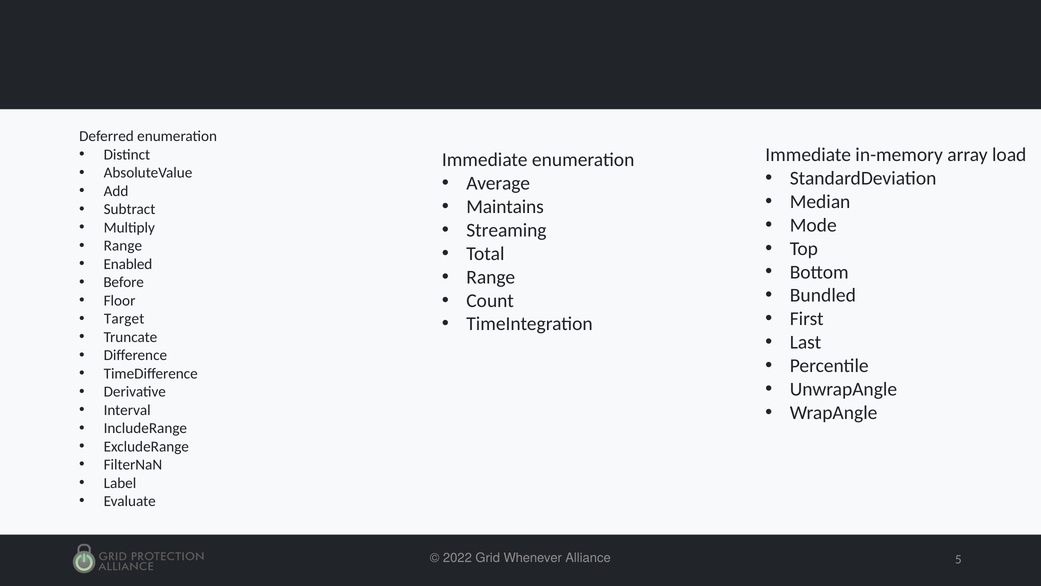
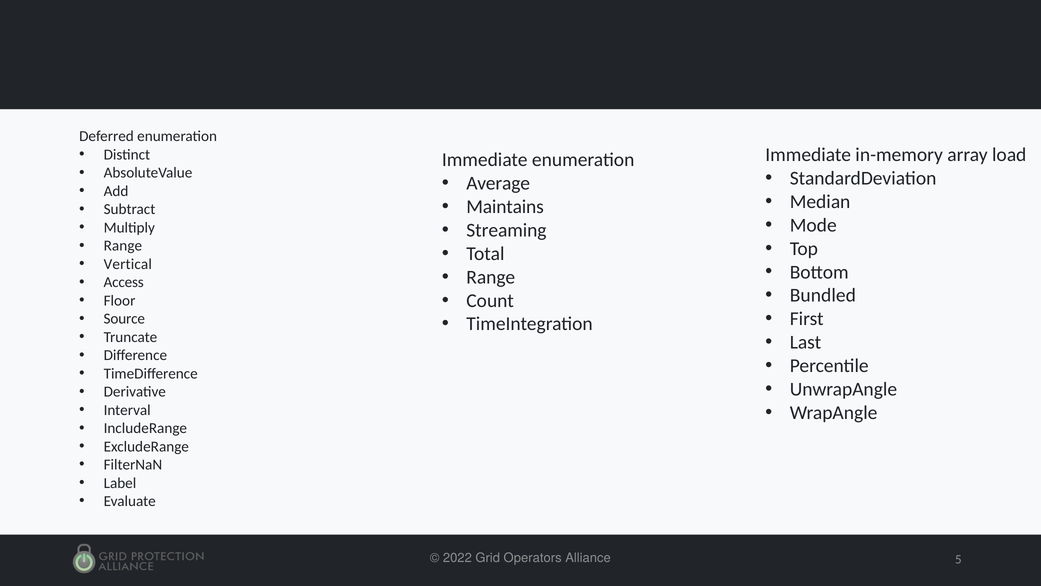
Enabled: Enabled -> Vertical
Before: Before -> Access
Target: Target -> Source
Whenever: Whenever -> Operators
